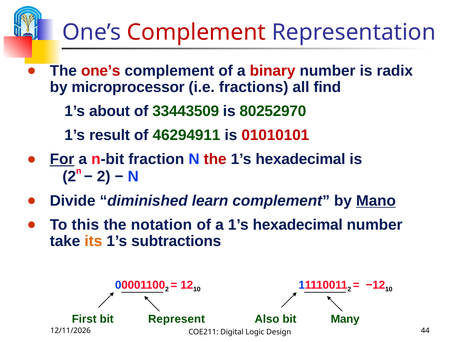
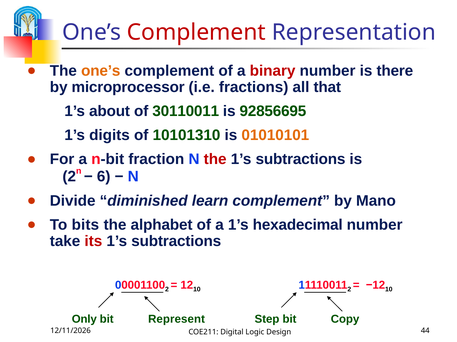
one’s at (101, 71) colour: red -> orange
radix: radix -> there
find: find -> that
33443509: 33443509 -> 30110011
80252970: 80252970 -> 92856695
result: result -> digits
46294911: 46294911 -> 10101310
01010101 colour: red -> orange
For underline: present -> none
hexadecimal at (301, 160): hexadecimal -> subtractions
2 at (104, 177): 2 -> 6
Mano underline: present -> none
this: this -> bits
notation: notation -> alphabet
its colour: orange -> red
First: First -> Only
Also: Also -> Step
Many: Many -> Copy
